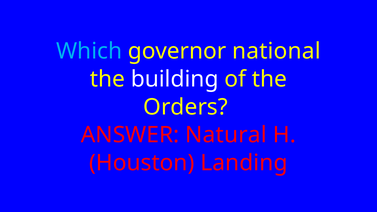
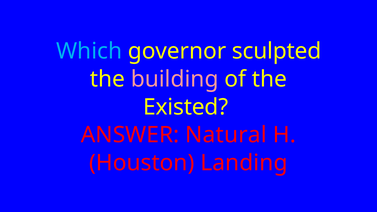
national: national -> sculpted
building colour: white -> pink
Orders: Orders -> Existed
